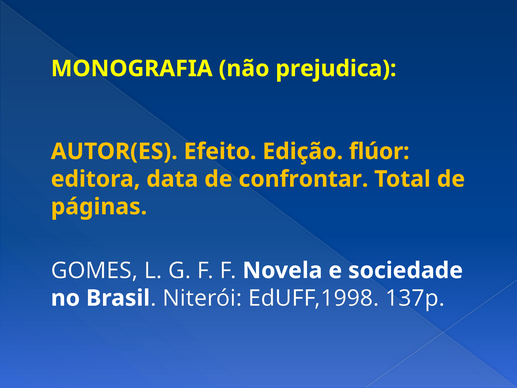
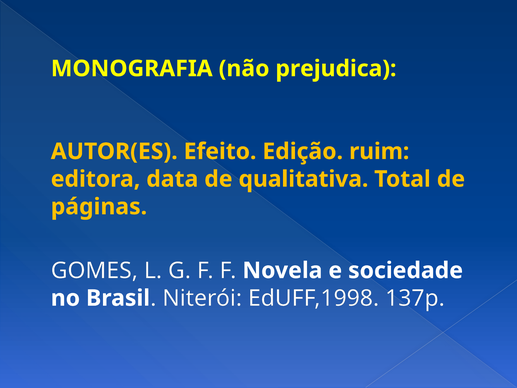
flúor: flúor -> ruim
confrontar: confrontar -> qualitativa
